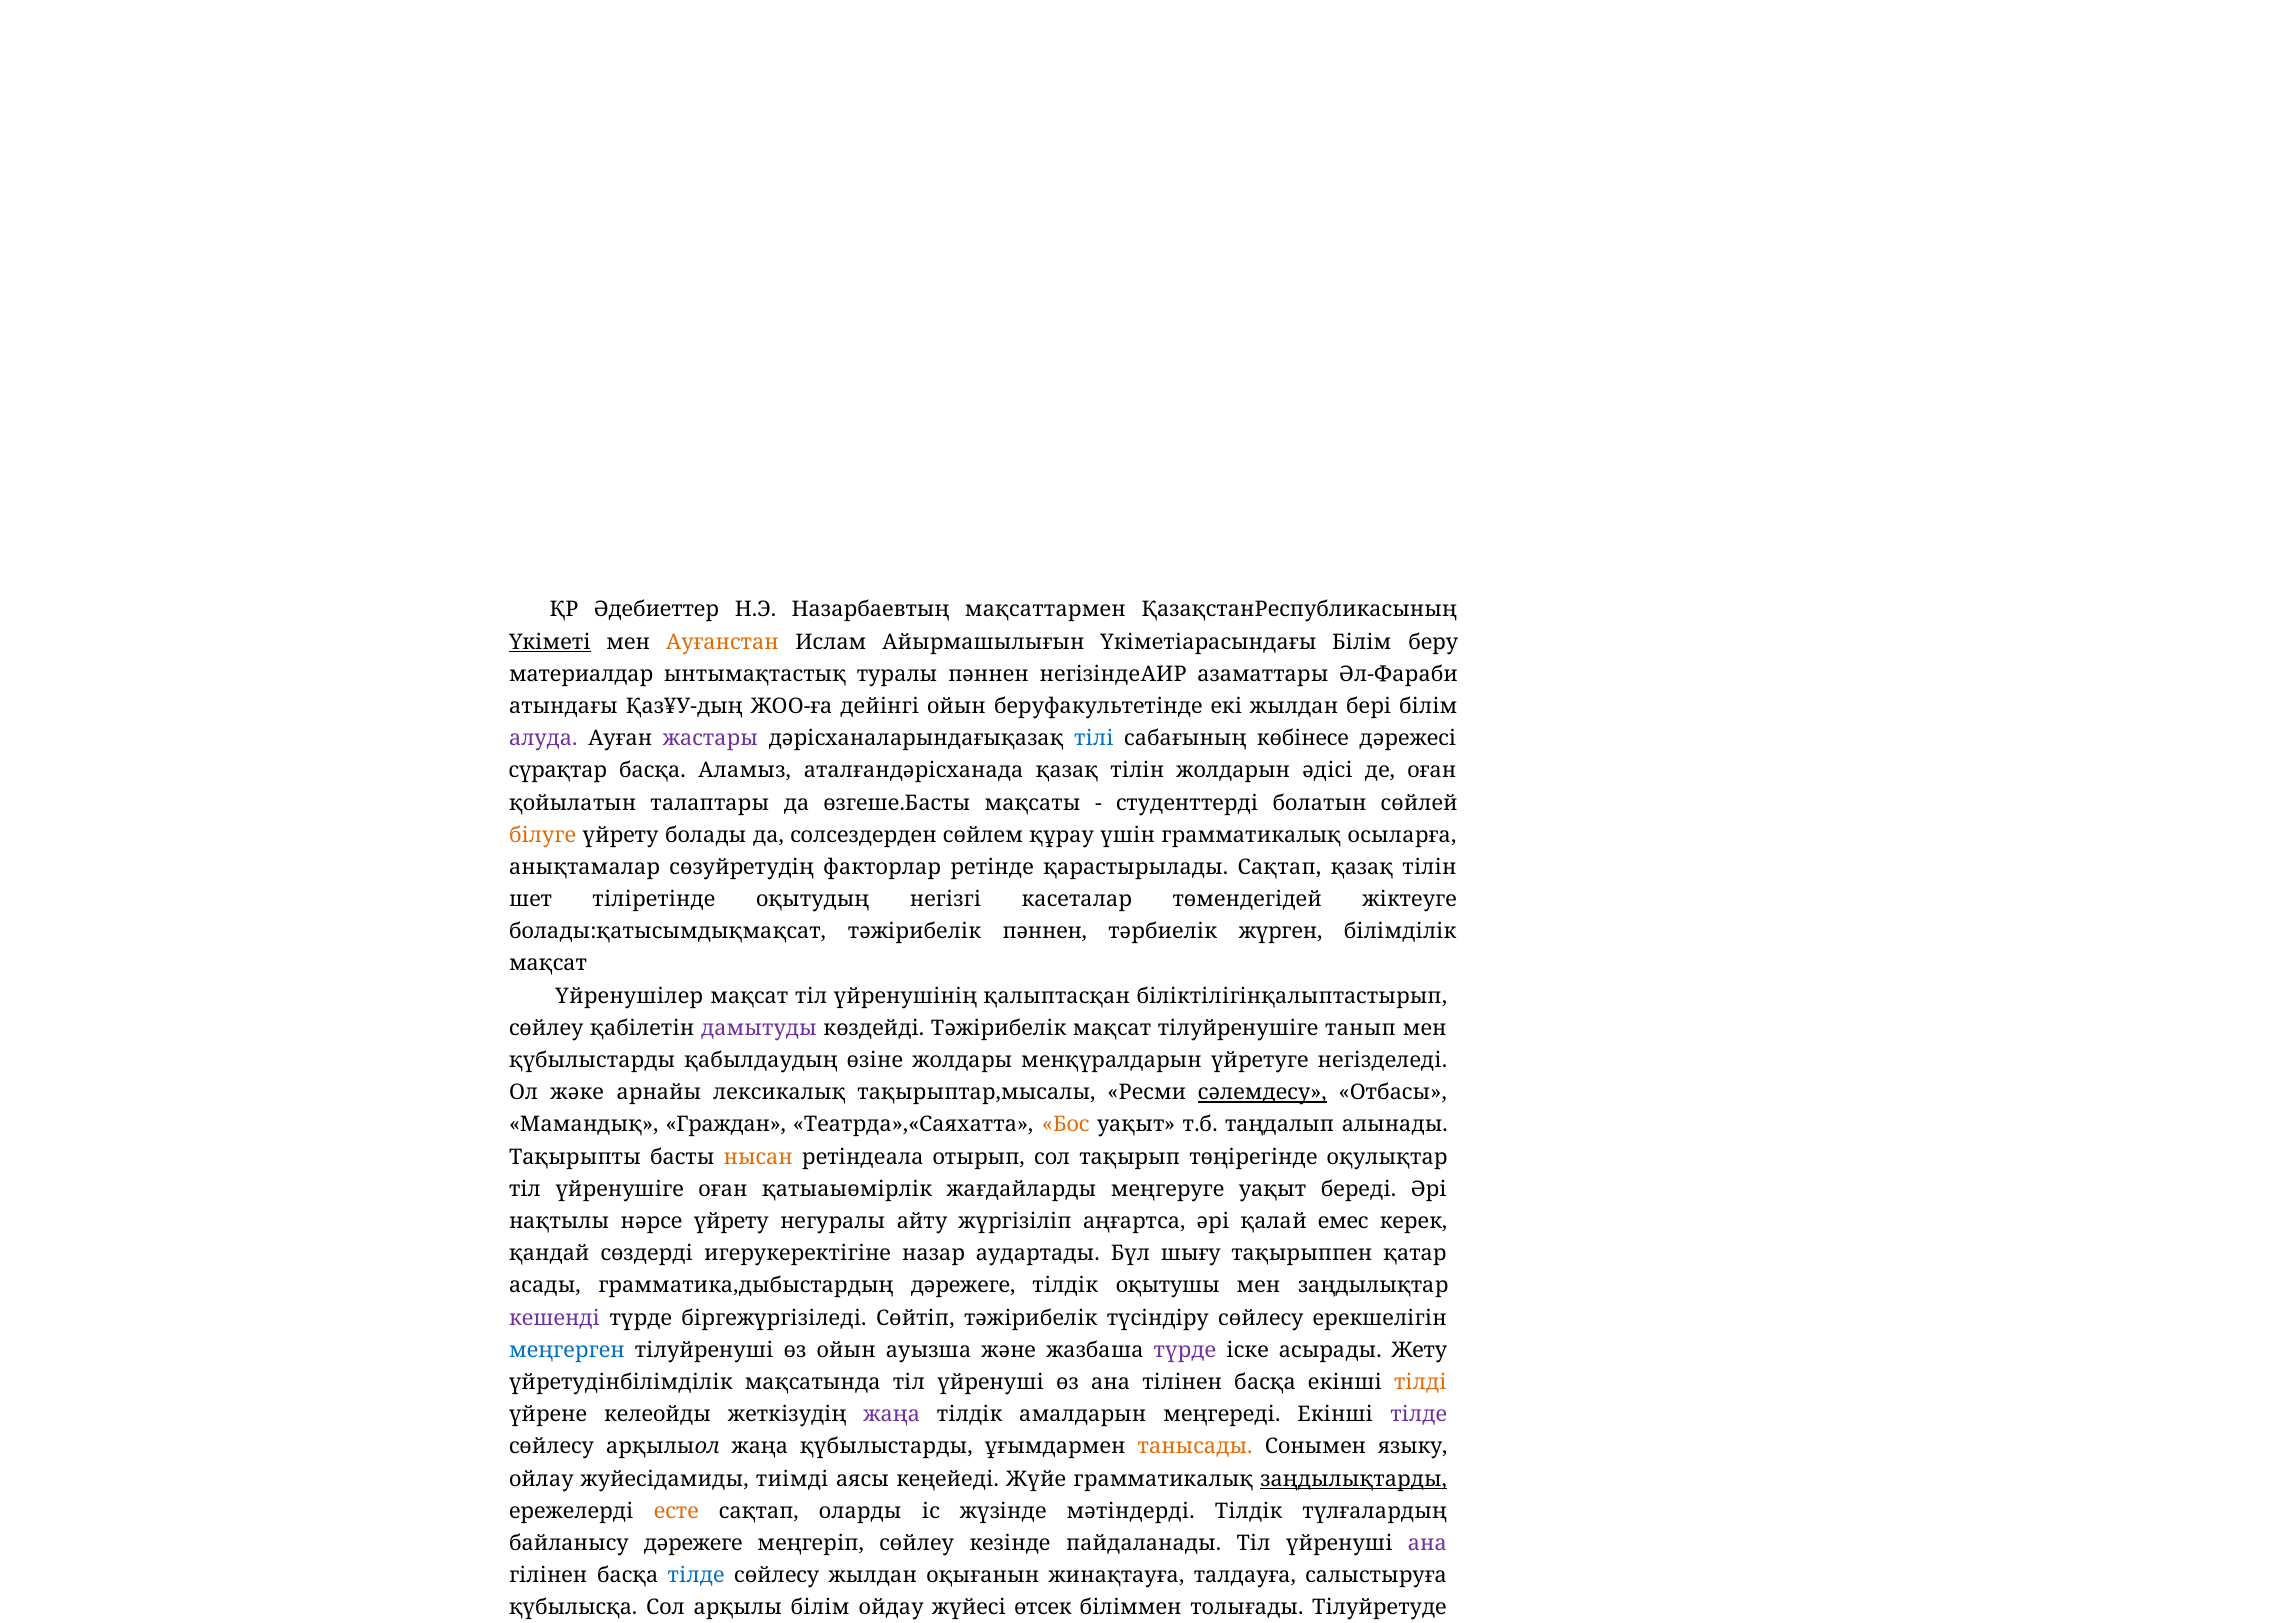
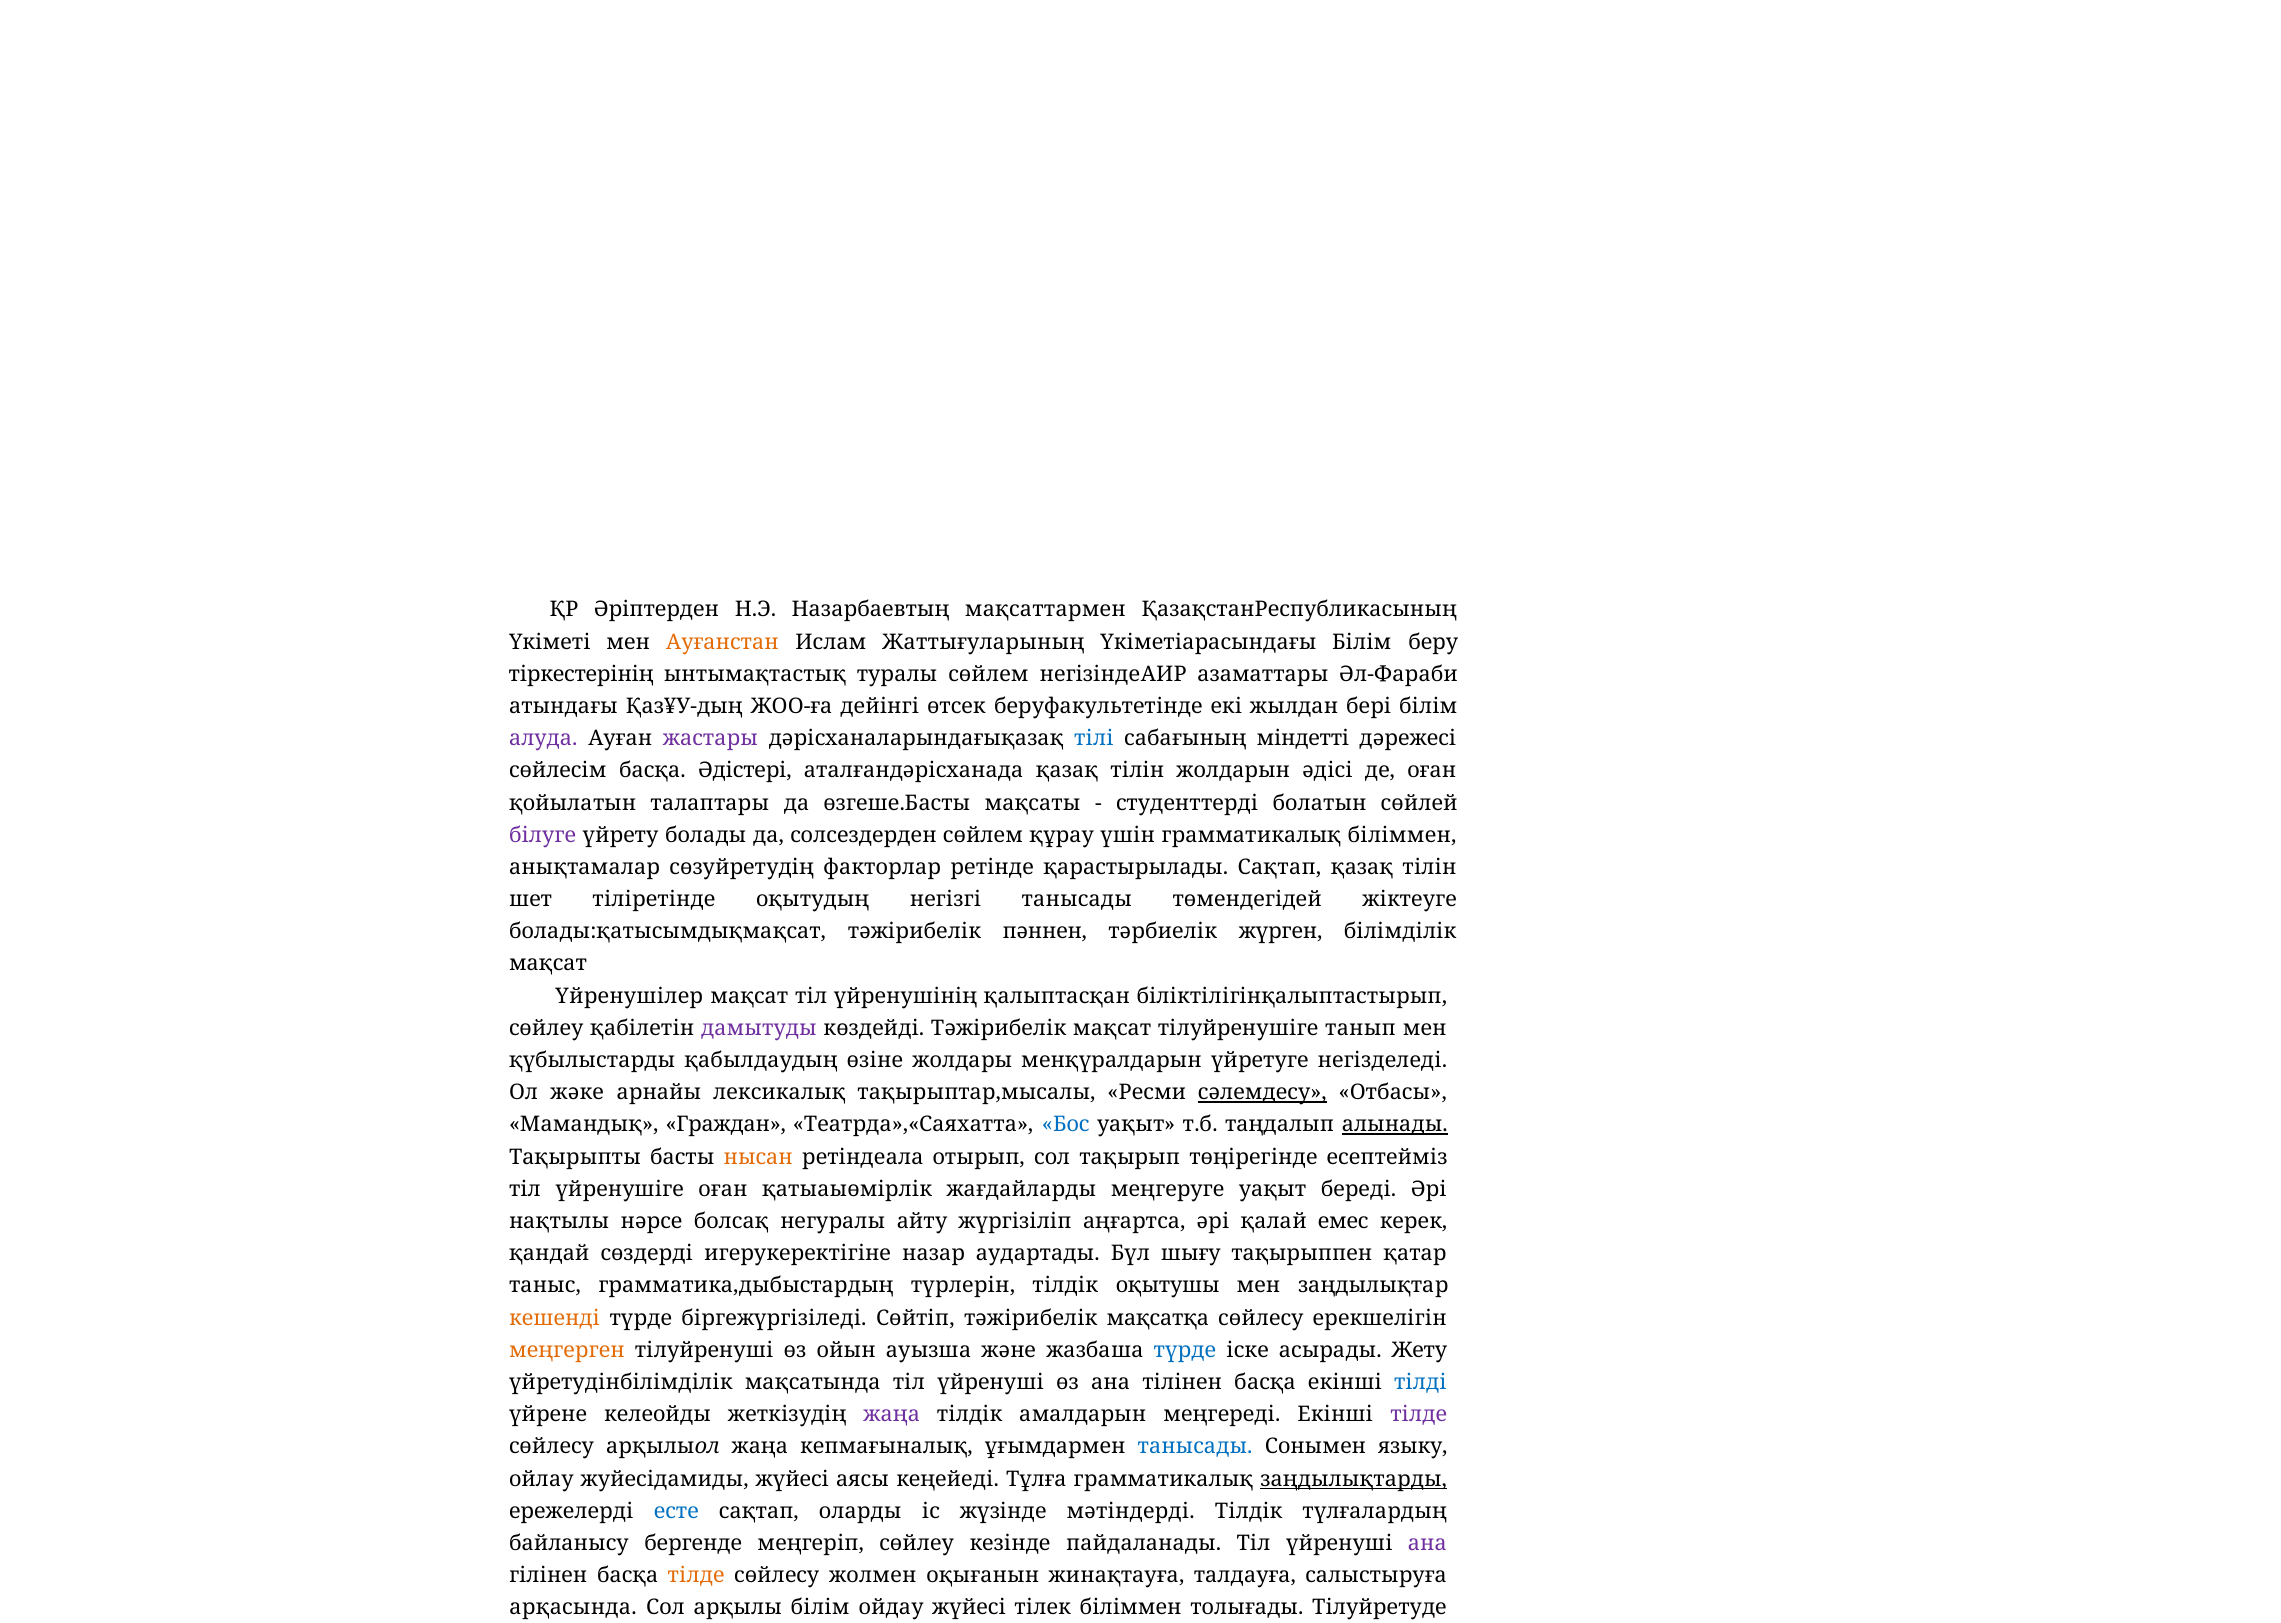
Әдебиеттер: Әдебиеттер -> Әріптерден
Үкіметі underline: present -> none
Айырмашылығын: Айырмашылығын -> Жаттығуларының
материалдар: материалдар -> тіркестерінің
туралы пәннен: пәннен -> сөйлем
дейінгі ойын: ойын -> өтсек
көбінесе: көбінесе -> міндетті
сүрақтар: сүрақтар -> сөйлесім
Аламыз: Аламыз -> Әдістері
білуге colour: orange -> purple
грамматикалық осыларға: осыларға -> біліммен
негізгі касеталар: касеталар -> танысады
Бос colour: orange -> blue
алынады underline: none -> present
оқулықтар: оқулықтар -> есептейміз
нәрсе үйрету: үйрету -> болсақ
асады: асады -> таныс
дәрежеге at (963, 1286): дәрежеге -> түрлерін
кешенді colour: purple -> orange
түсіндіру: түсіндіру -> мақсатқа
меңгерген colour: blue -> orange
түрде at (1185, 1350) colour: purple -> blue
тілді at (1420, 1382) colour: orange -> blue
жаңа қүбылыстарды: қүбылыстарды -> кепмағыналық
танысады at (1195, 1447) colour: orange -> blue
тиімді at (792, 1479): тиімді -> жүйесі
Жүйе: Жүйе -> Тұлға
есте colour: orange -> blue
байланысу дәрежеге: дәрежеге -> бергенде
тілде at (696, 1575) colour: blue -> orange
сөйлесу жылдан: жылдан -> жолмен
қүбылысқа: қүбылысқа -> арқасында
өтсек: өтсек -> тілек
